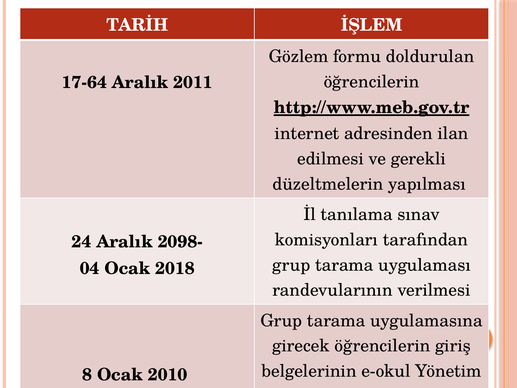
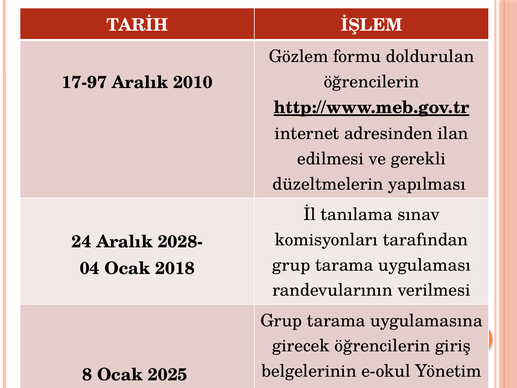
17-64: 17-64 -> 17-97
2011: 2011 -> 2010
2098-: 2098- -> 2028-
2010: 2010 -> 2025
